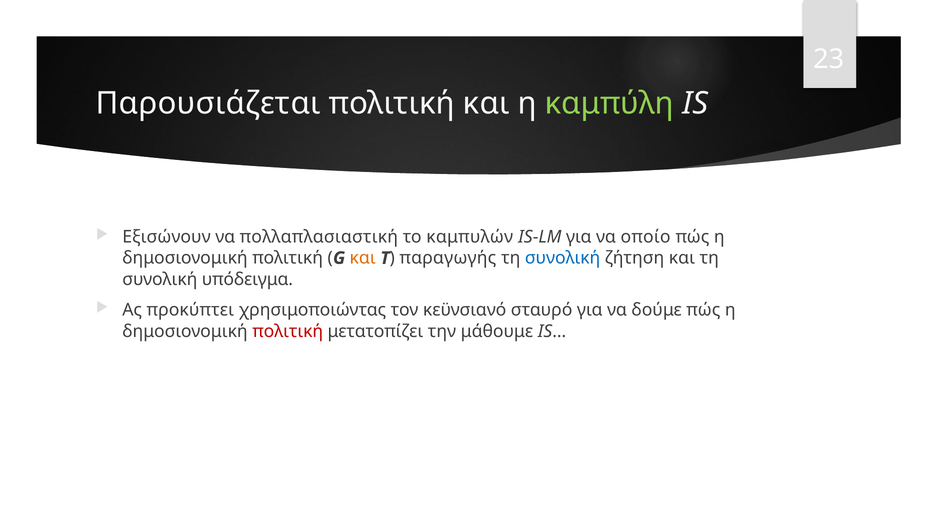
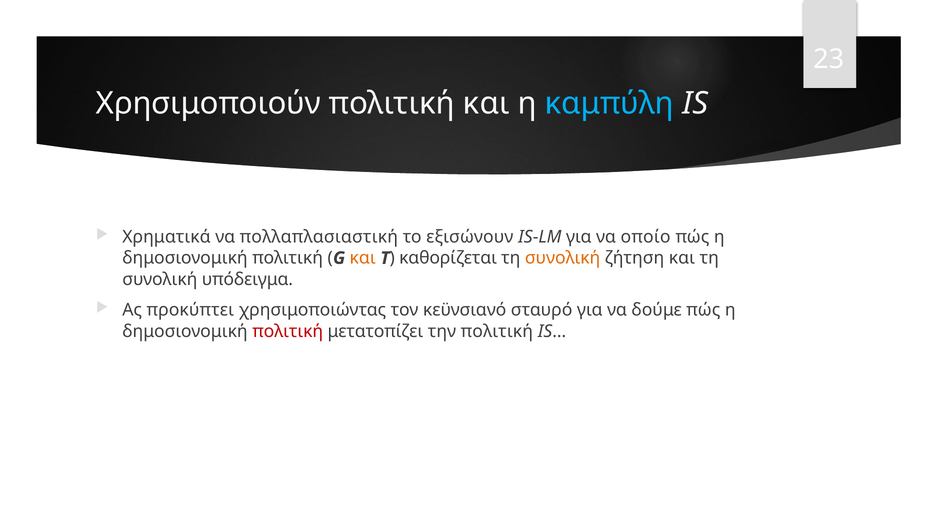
Παρουσιάζεται: Παρουσιάζεται -> Χρησιμοποιούν
καμπύλη colour: light green -> light blue
Εξισώνουν: Εξισώνουν -> Χρηματικά
καμπυλών: καμπυλών -> εξισώνουν
παραγωγής: παραγωγής -> καθορίζεται
συνολική at (563, 258) colour: blue -> orange
την μάθουμε: μάθουμε -> πολιτική
